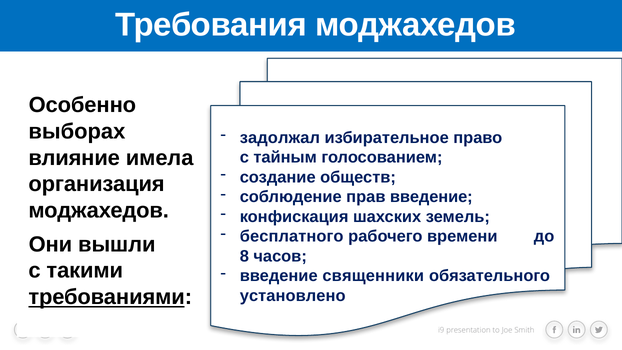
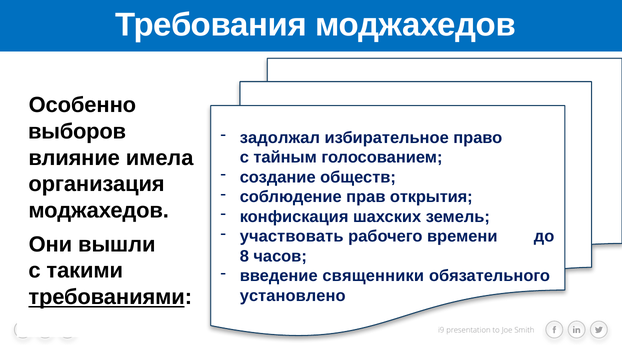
выборах: выборах -> выборов
прав введение: введение -> открытия
бесплатного: бесплатного -> участвовать
